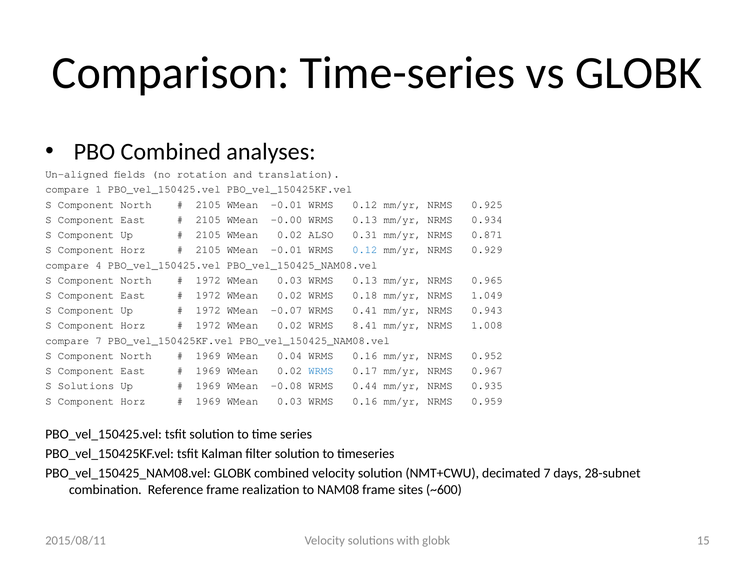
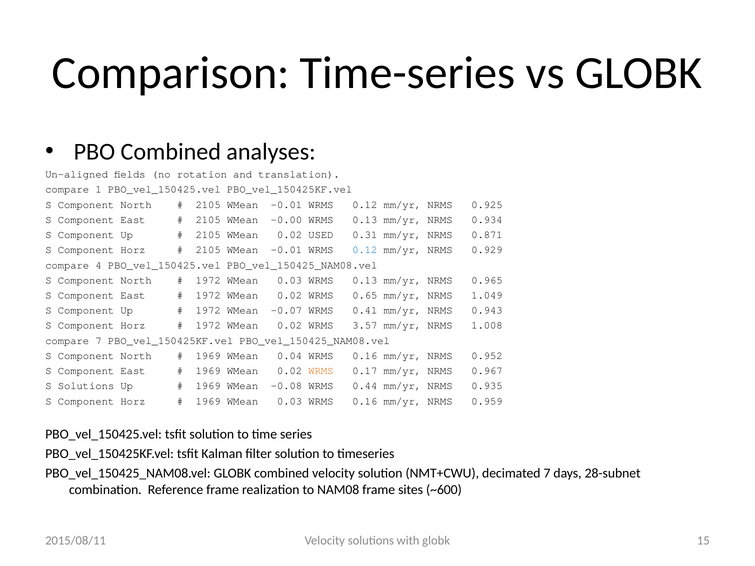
ALSO: ALSO -> USED
0.18: 0.18 -> 0.65
8.41: 8.41 -> 3.57
WRMS at (321, 371) colour: blue -> orange
